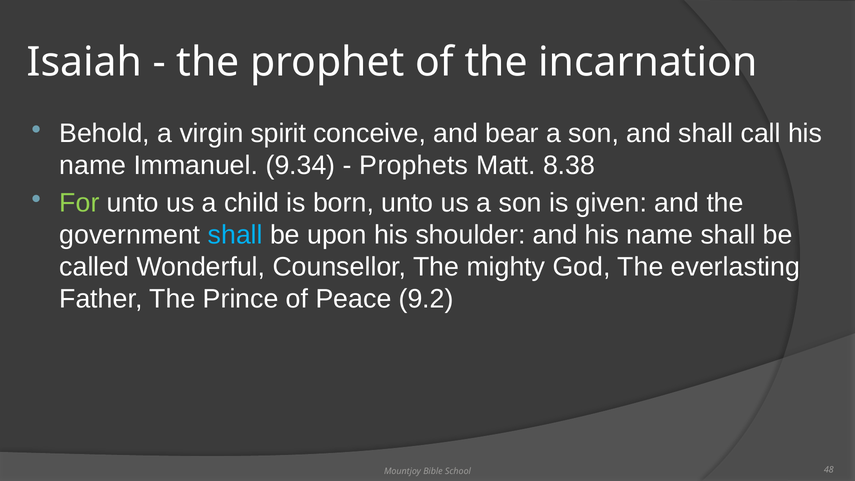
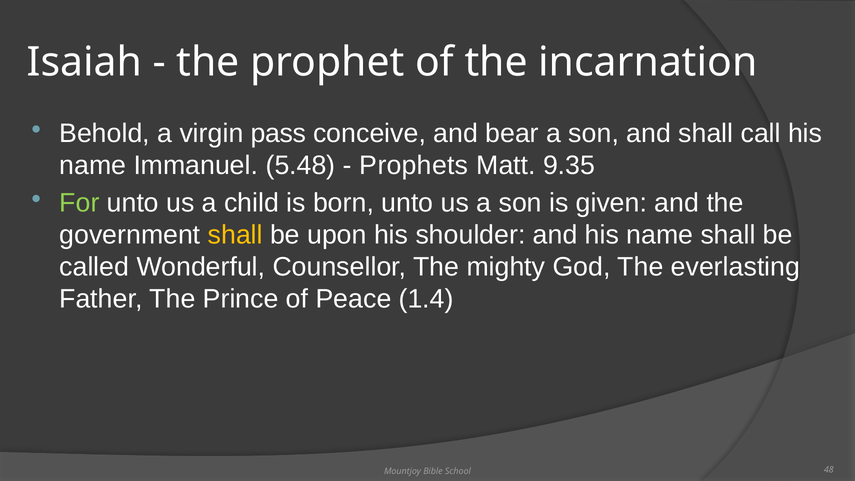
spirit: spirit -> pass
9.34: 9.34 -> 5.48
8.38: 8.38 -> 9.35
shall at (235, 235) colour: light blue -> yellow
9.2: 9.2 -> 1.4
